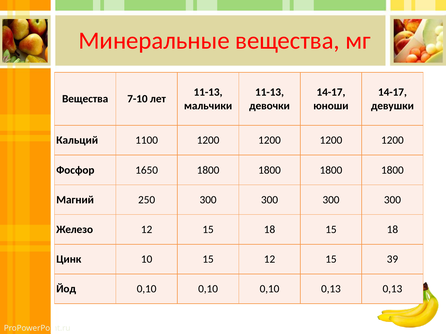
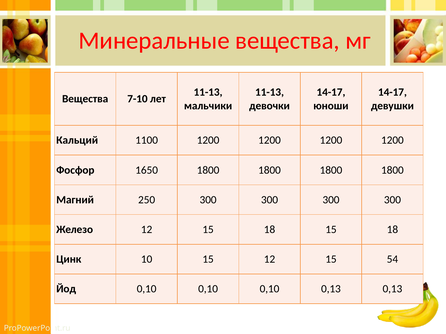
39: 39 -> 54
